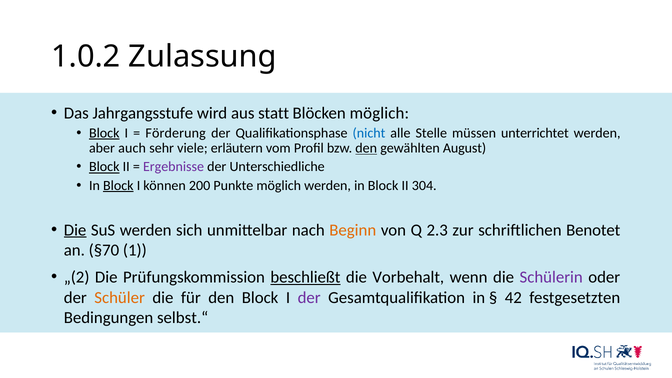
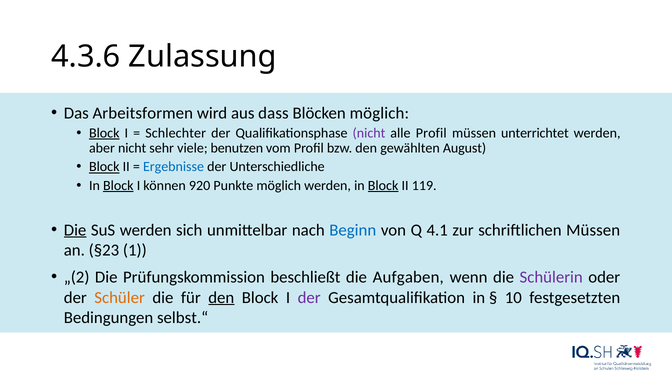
1.0.2: 1.0.2 -> 4.3.6
Jahrgangsstufe: Jahrgangsstufe -> Arbeitsformen
statt: statt -> dass
Förderung: Förderung -> Schlechter
nicht at (369, 133) colour: blue -> purple
alle Stelle: Stelle -> Profil
aber auch: auch -> nicht
erläutern: erläutern -> benutzen
den at (366, 148) underline: present -> none
Ergebnisse colour: purple -> blue
200: 200 -> 920
Block at (383, 185) underline: none -> present
304: 304 -> 119
Beginn colour: orange -> blue
2.3: 2.3 -> 4.1
schriftlichen Benotet: Benotet -> Müssen
§70: §70 -> §23
beschließt underline: present -> none
Vorbehalt: Vorbehalt -> Aufgaben
den at (221, 297) underline: none -> present
42: 42 -> 10
